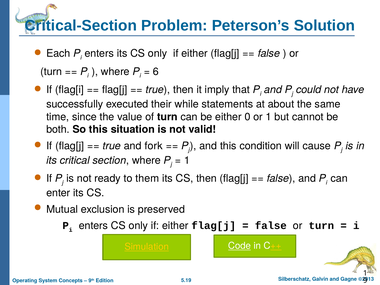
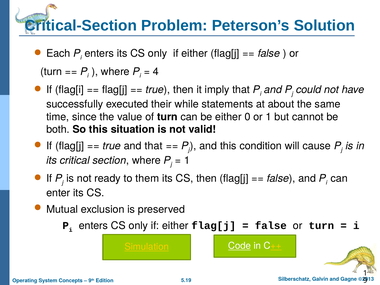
6: 6 -> 4
and fork: fork -> that
